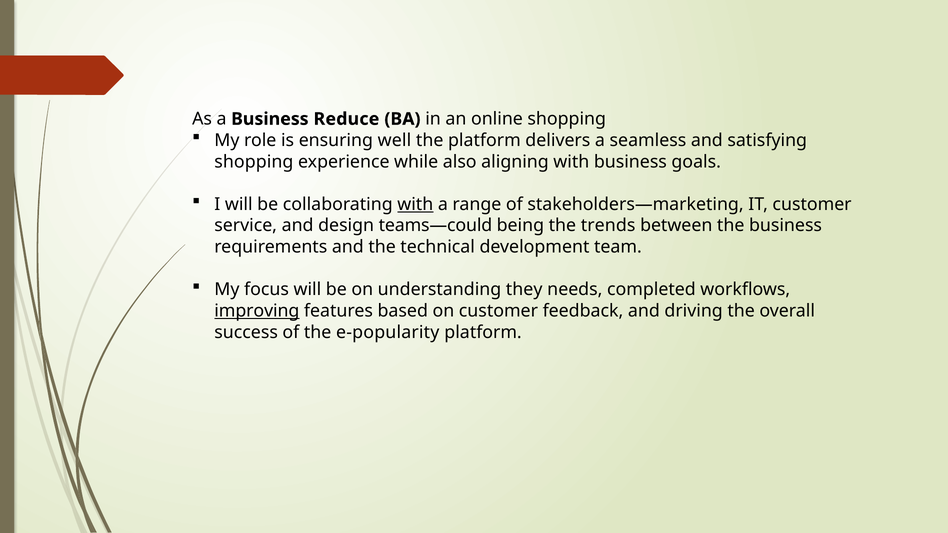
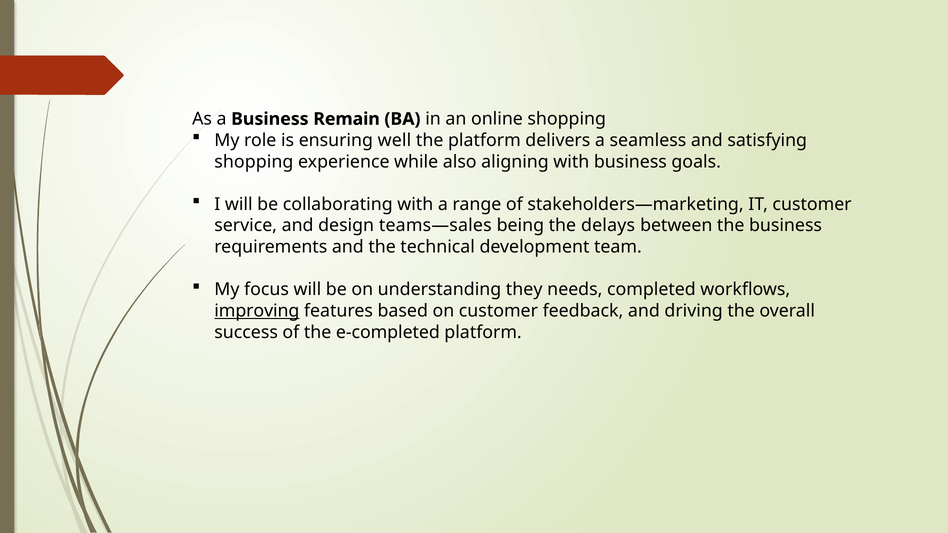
Reduce: Reduce -> Remain
with at (415, 204) underline: present -> none
teams—could: teams—could -> teams—sales
trends: trends -> delays
e-popularity: e-popularity -> e-completed
